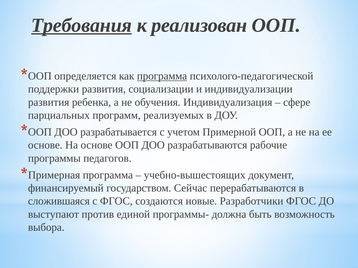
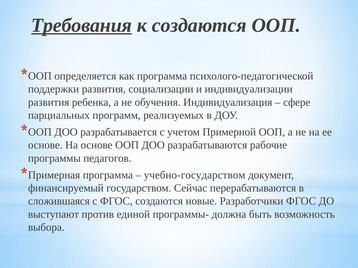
к реализован: реализован -> создаются
программа at (162, 76) underline: present -> none
учебно-вышестоящих: учебно-вышестоящих -> учебно-государством
